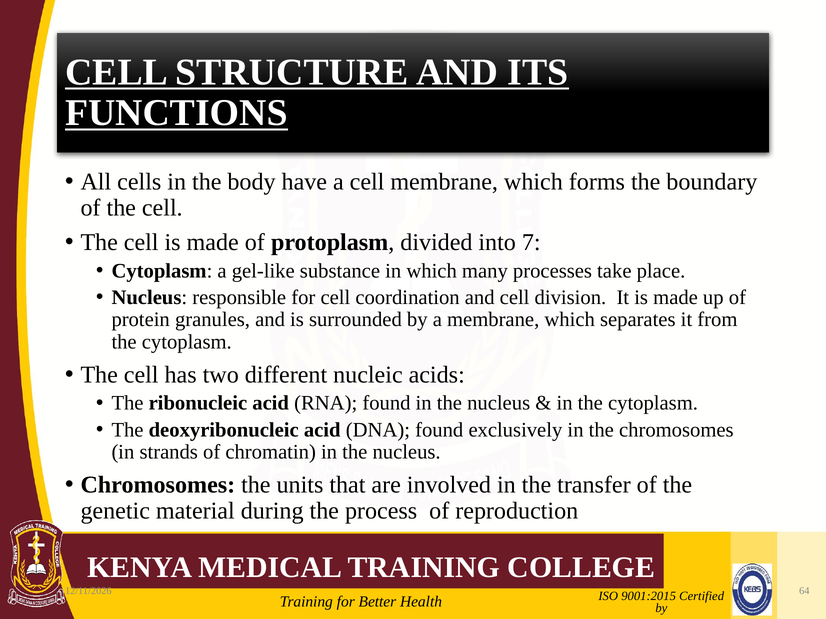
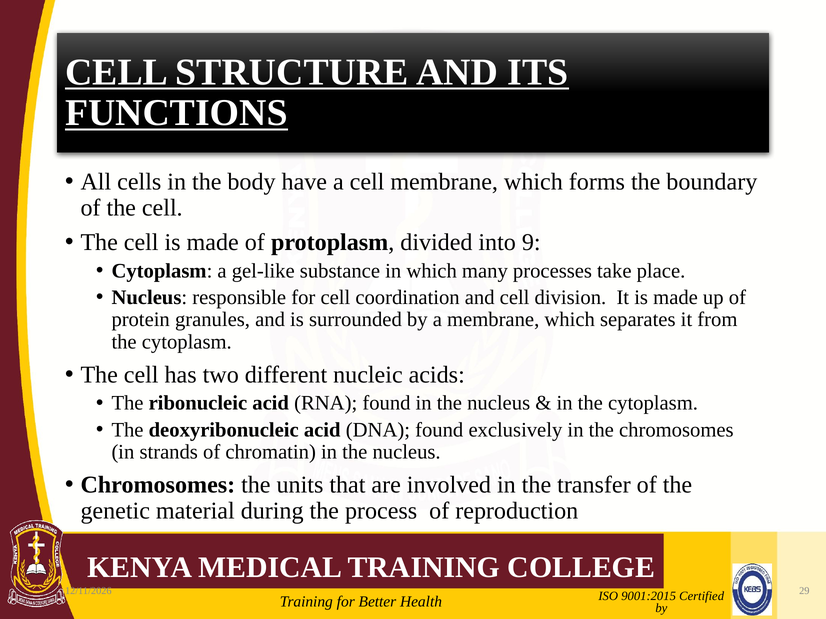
7: 7 -> 9
64: 64 -> 29
